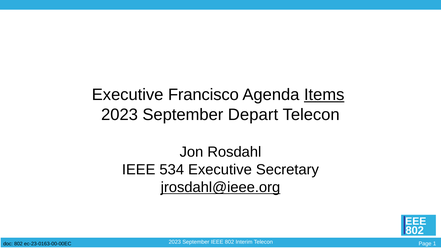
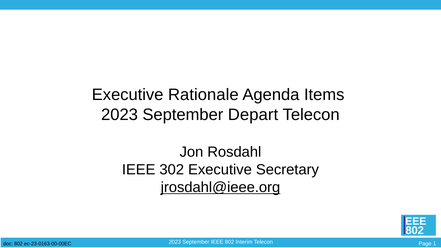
Francisco: Francisco -> Rationale
Items underline: present -> none
534: 534 -> 302
